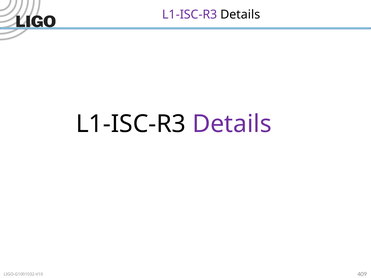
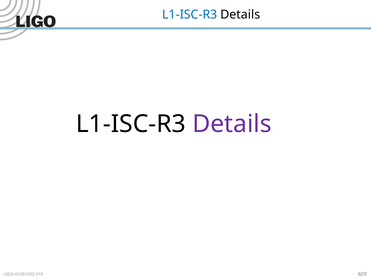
L1-ISC-R3 at (190, 15) colour: purple -> blue
